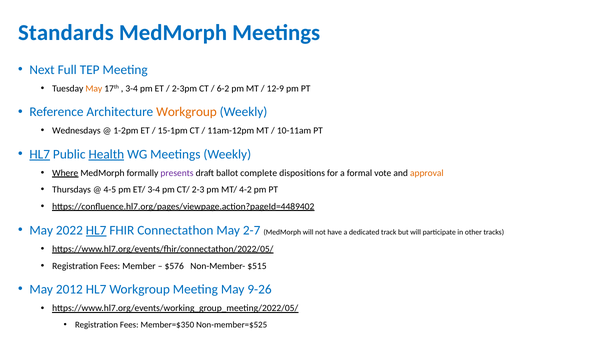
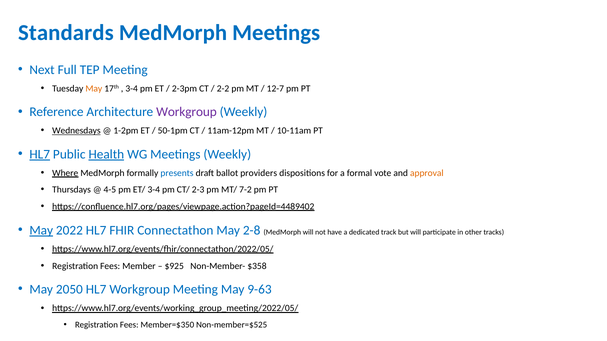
6-2: 6-2 -> 2-2
12-9: 12-9 -> 12-7
Workgroup at (186, 112) colour: orange -> purple
Wednesdays underline: none -> present
15-1pm: 15-1pm -> 50-1pm
presents colour: purple -> blue
complete: complete -> providers
4-2: 4-2 -> 7-2
May at (41, 230) underline: none -> present
HL7 at (96, 230) underline: present -> none
2-7: 2-7 -> 2-8
$576: $576 -> $925
$515: $515 -> $358
2012: 2012 -> 2050
9-26: 9-26 -> 9-63
